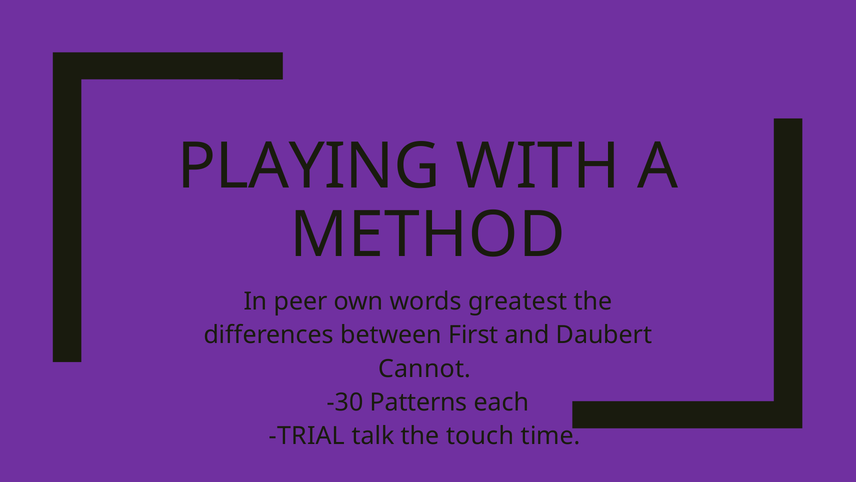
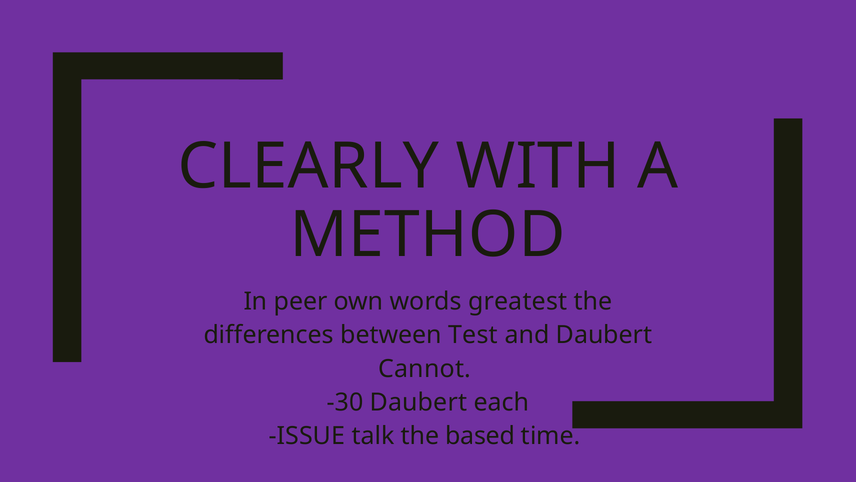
PLAYING: PLAYING -> CLEARLY
First: First -> Test
-30 Patterns: Patterns -> Daubert
TRIAL: TRIAL -> ISSUE
touch: touch -> based
